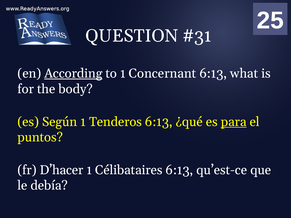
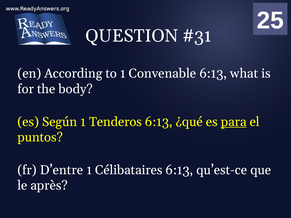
According underline: present -> none
Concernant: Concernant -> Convenable
D’hacer: D’hacer -> D’entre
debía: debía -> après
